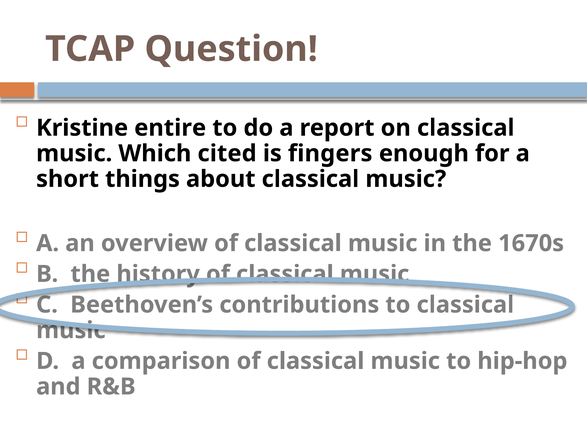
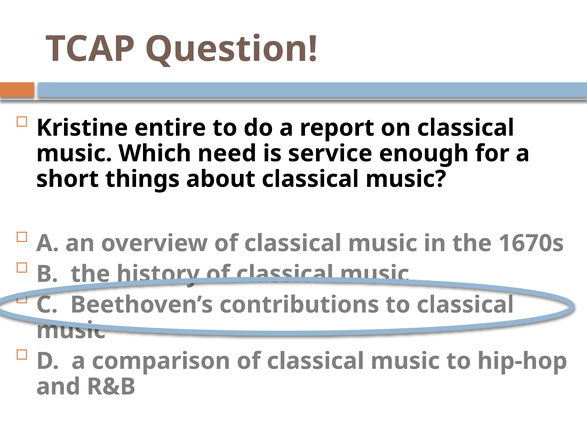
cited: cited -> need
fingers: fingers -> service
